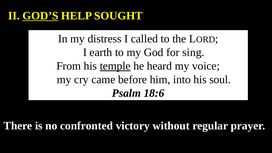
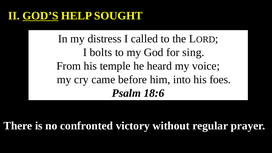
earth: earth -> bolts
temple underline: present -> none
soul: soul -> foes
